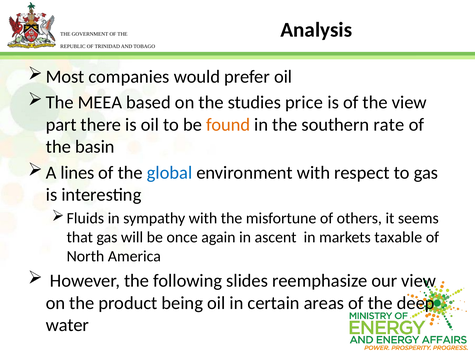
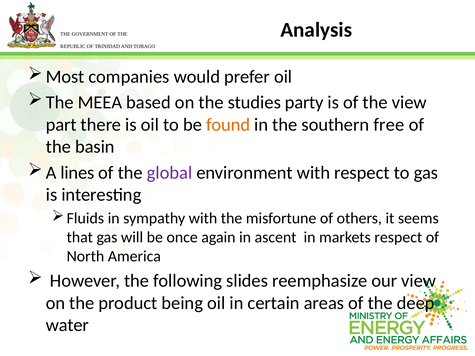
price: price -> party
rate: rate -> free
global colour: blue -> purple
markets taxable: taxable -> respect
